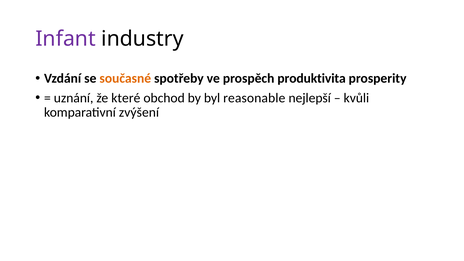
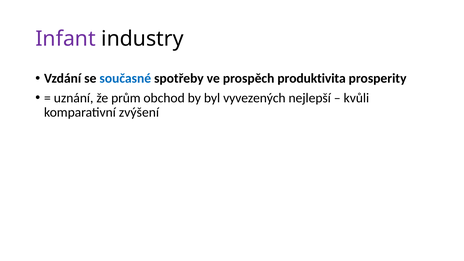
současné colour: orange -> blue
které: které -> prům
reasonable: reasonable -> vyvezených
